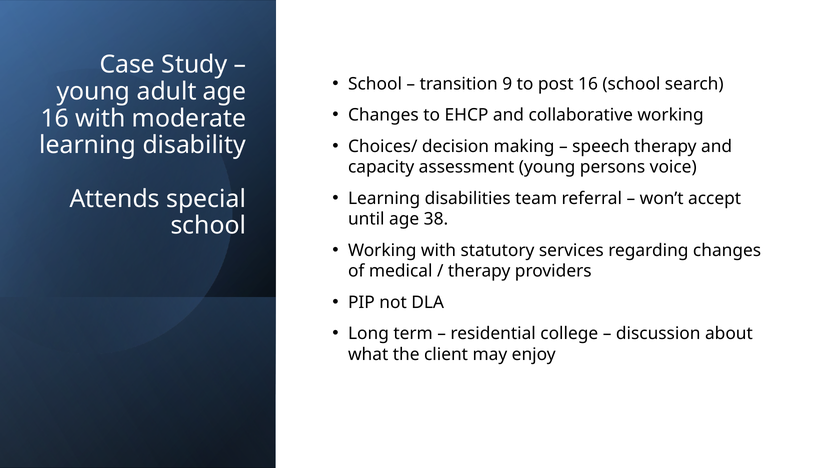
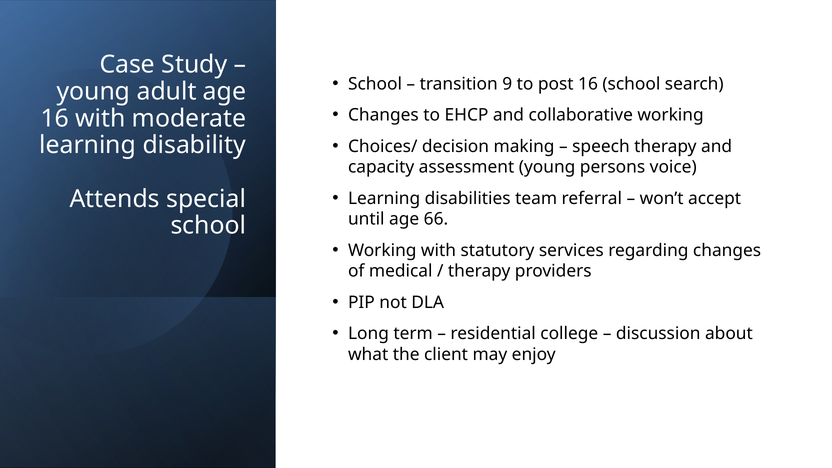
38: 38 -> 66
